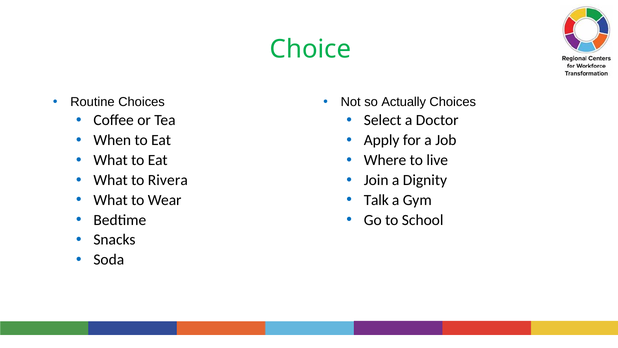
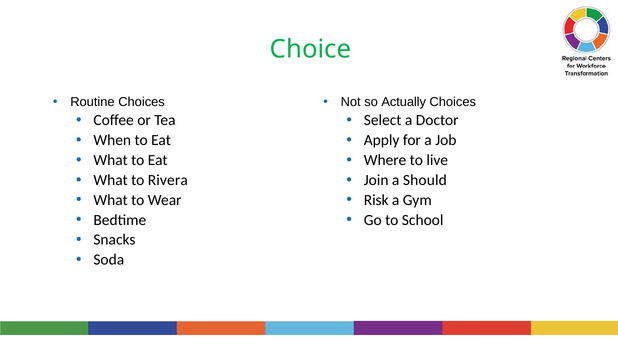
Dignity: Dignity -> Should
Talk: Talk -> Risk
